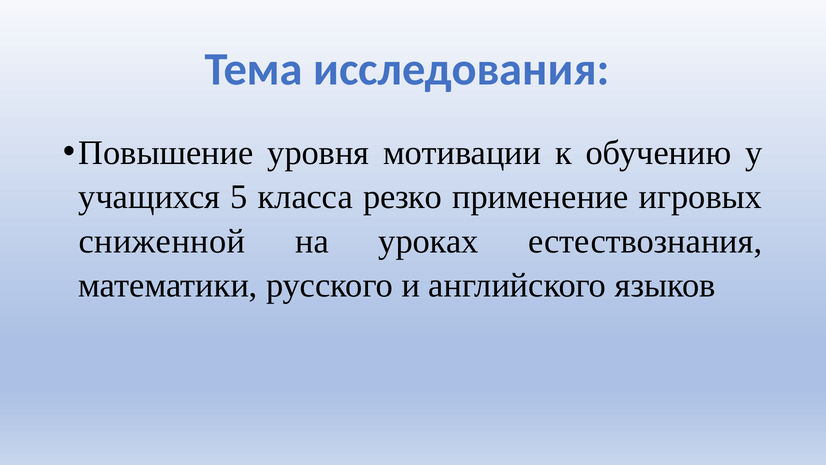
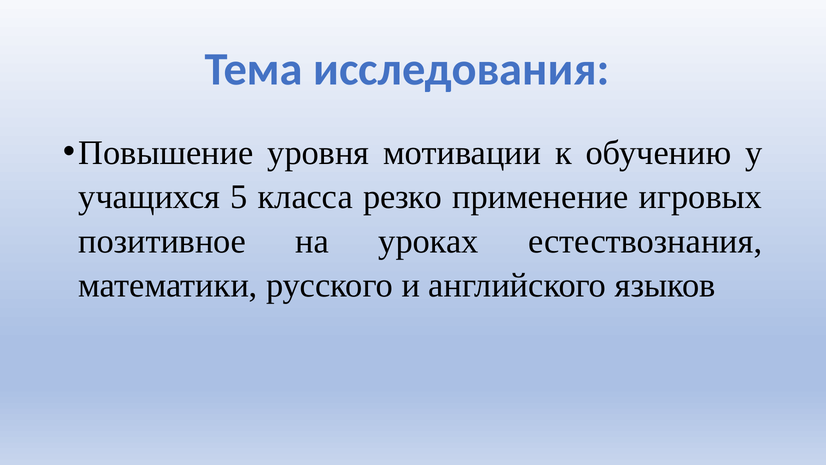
сниженной: сниженной -> позитивное
